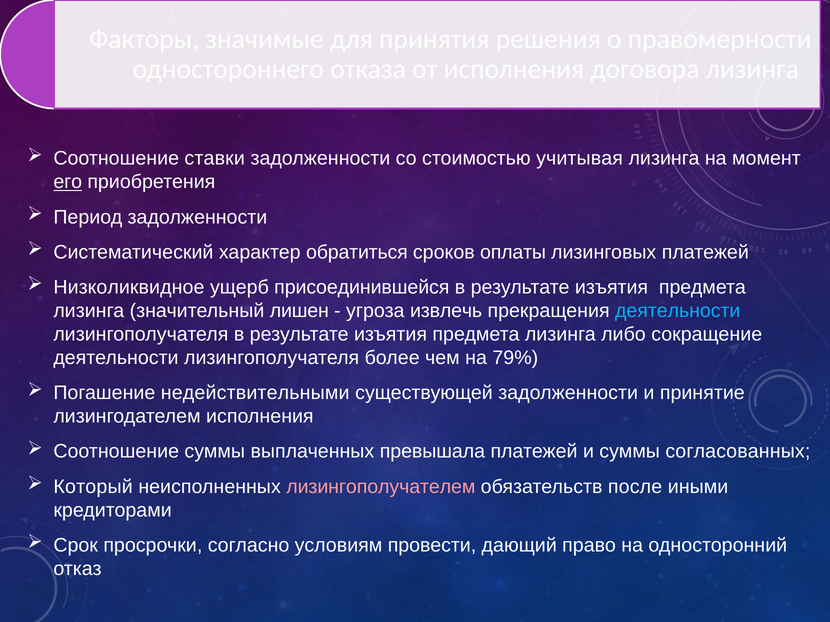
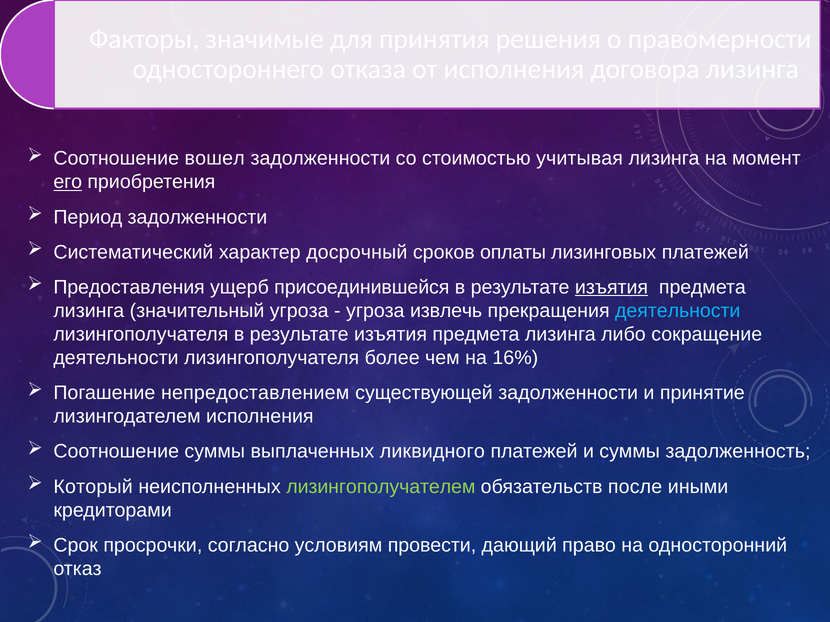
ставки: ставки -> вошел
обратиться: обратиться -> досрочный
Низколиквидное: Низколиквидное -> Предоставления
изъятия at (611, 287) underline: none -> present
значительный лишен: лишен -> угроза
79%: 79% -> 16%
недействительными: недействительными -> непредоставлением
превышала: превышала -> ликвидного
согласованных: согласованных -> задолженность
лизингополучателем colour: pink -> light green
